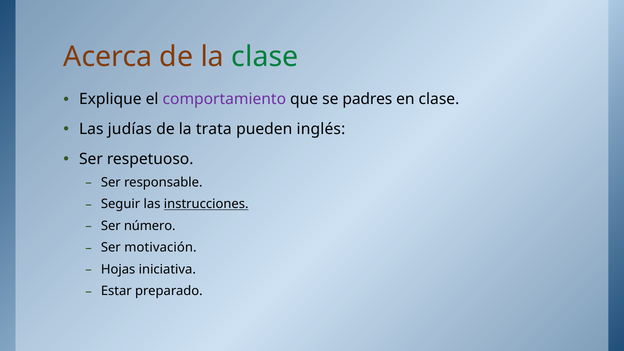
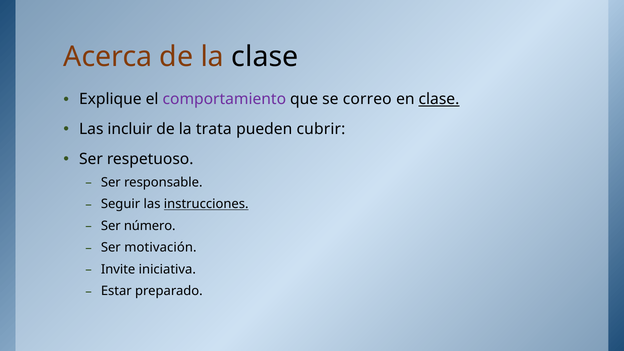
clase at (265, 57) colour: green -> black
padres: padres -> correo
clase at (439, 99) underline: none -> present
judías: judías -> incluir
inglés: inglés -> cubrir
Hojas: Hojas -> Invite
